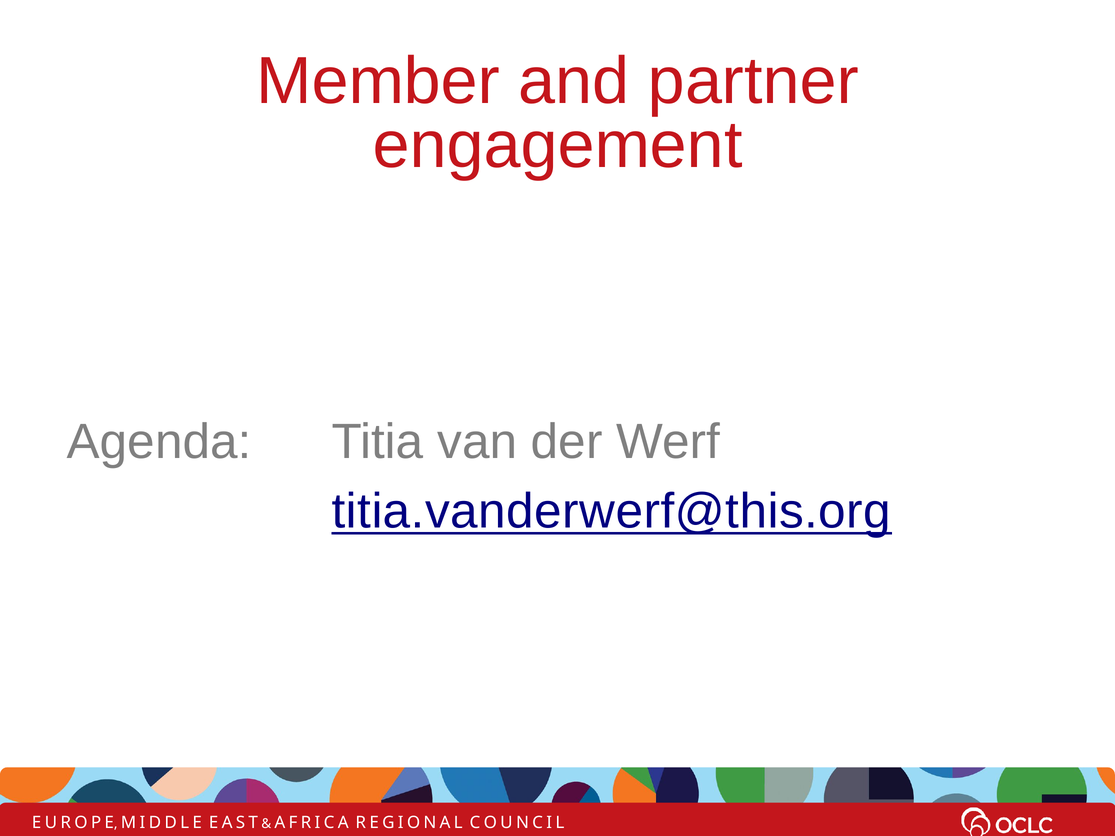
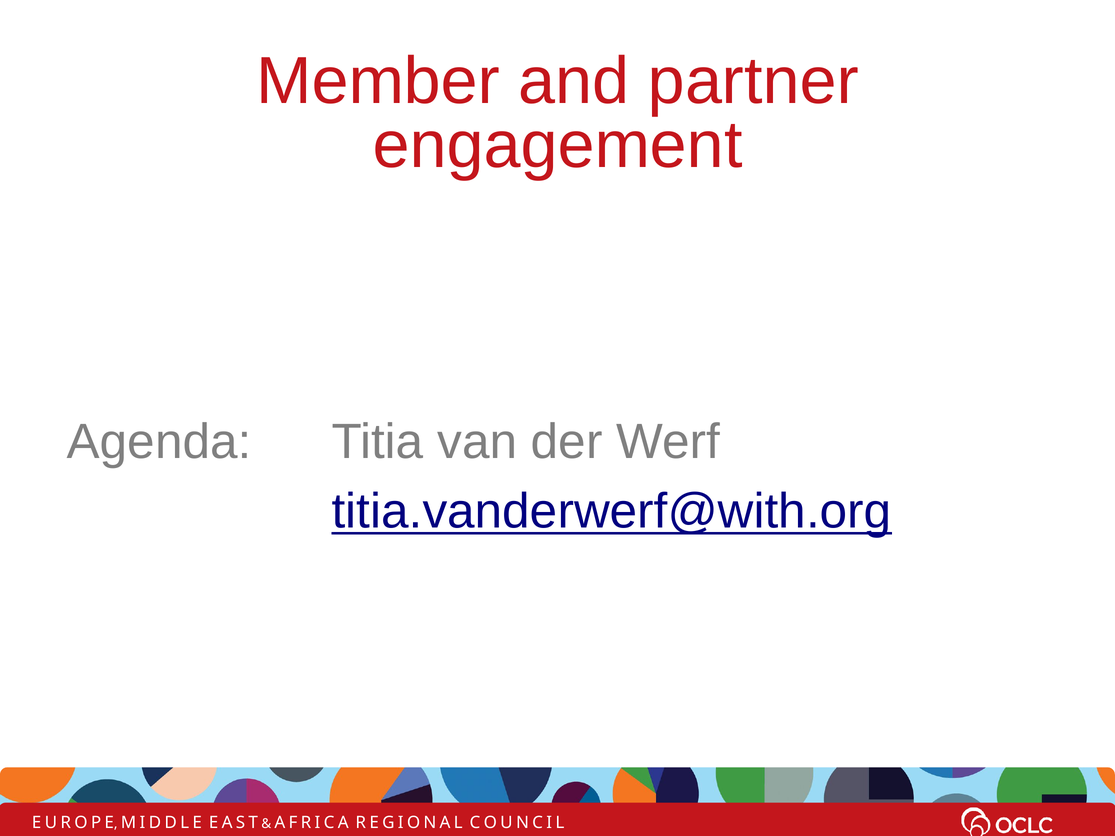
titia.vanderwerf@this.org: titia.vanderwerf@this.org -> titia.vanderwerf@with.org
